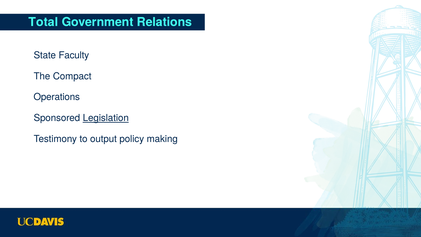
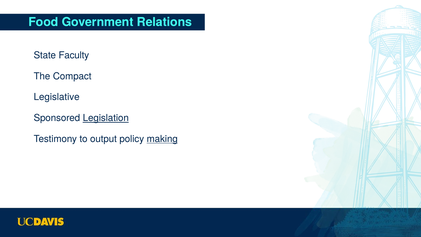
Total: Total -> Food
Operations: Operations -> Legislative
making underline: none -> present
